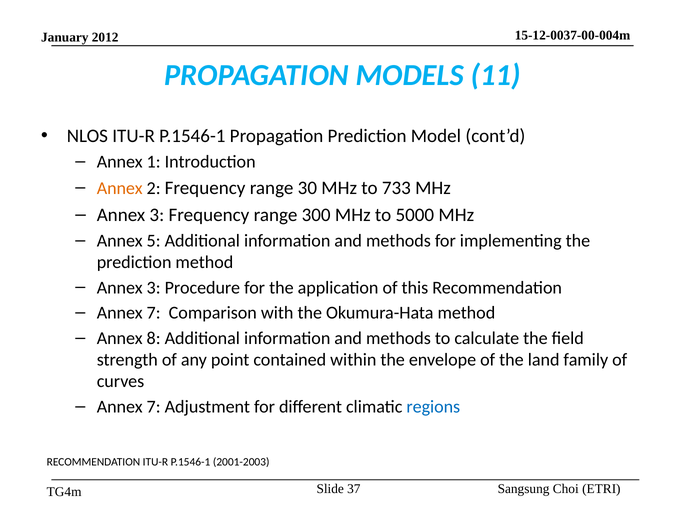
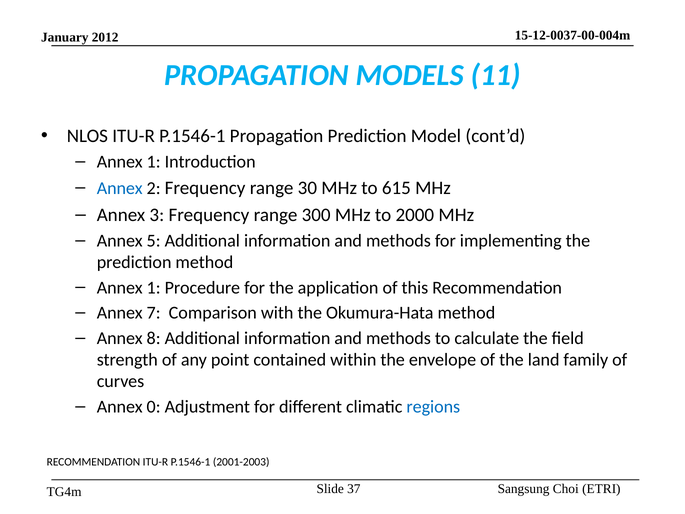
Annex at (120, 188) colour: orange -> blue
733: 733 -> 615
5000: 5000 -> 2000
3 at (154, 287): 3 -> 1
7 at (154, 407): 7 -> 0
